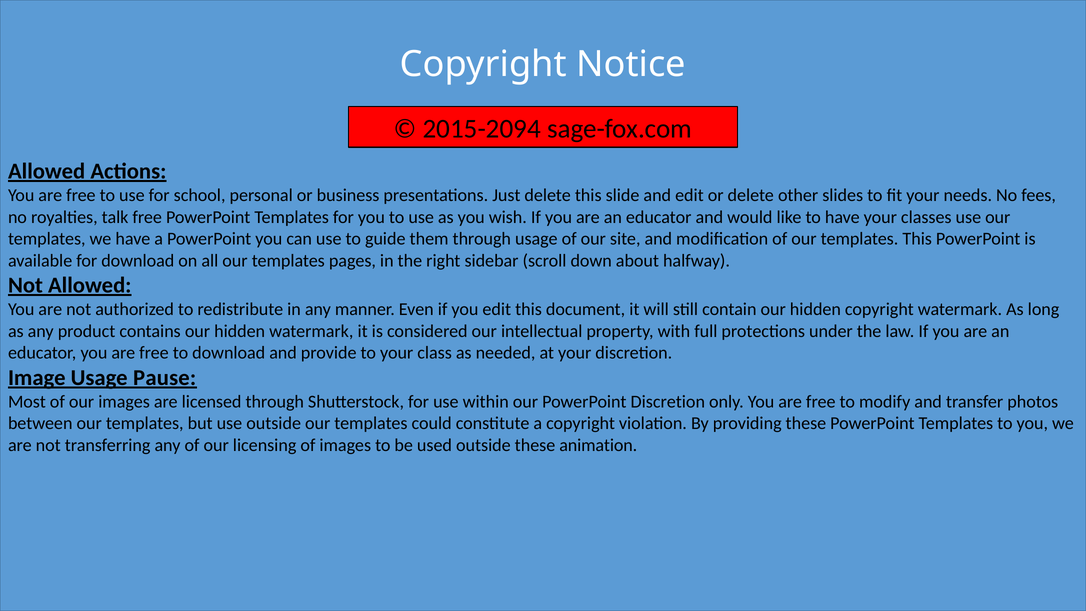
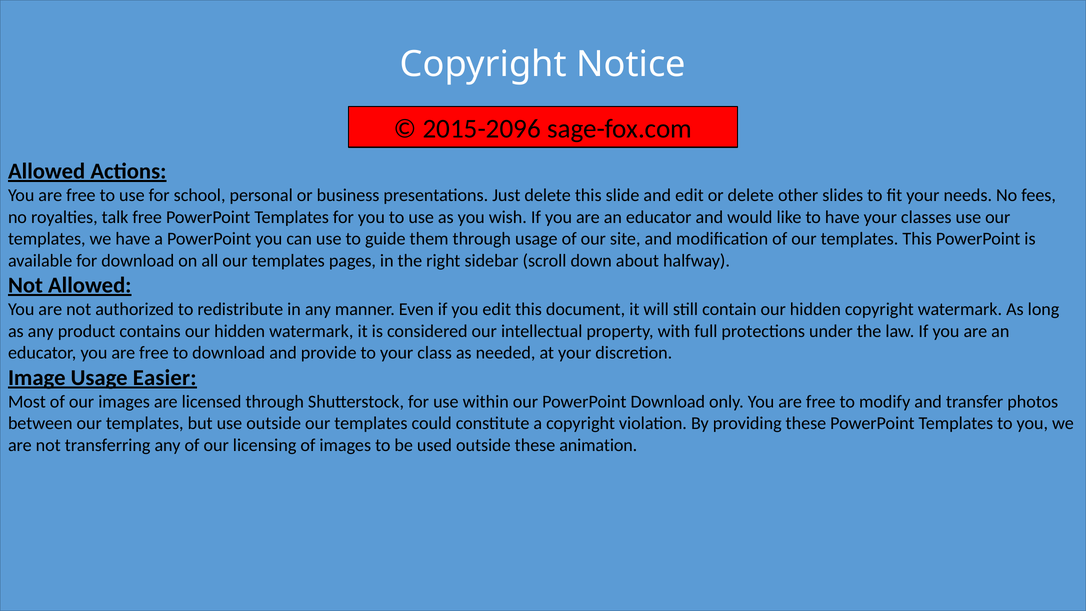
2015-2094: 2015-2094 -> 2015-2096
Pause: Pause -> Easier
PowerPoint Discretion: Discretion -> Download
